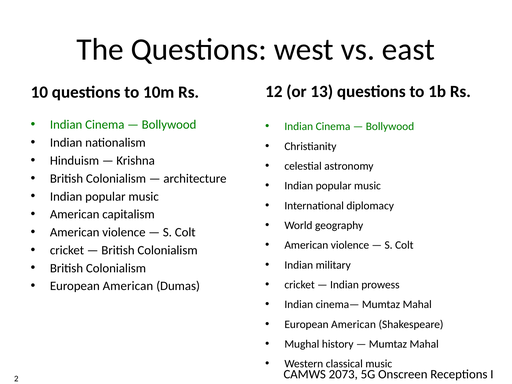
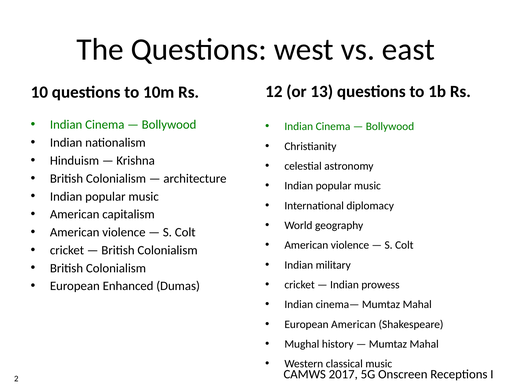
American at (128, 286): American -> Enhanced
2073: 2073 -> 2017
